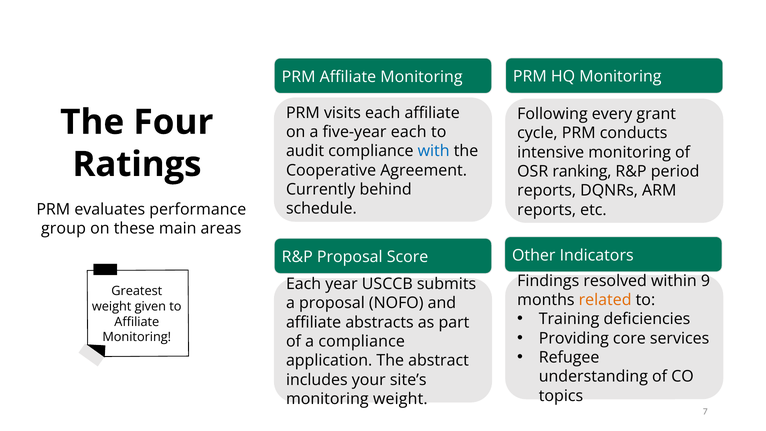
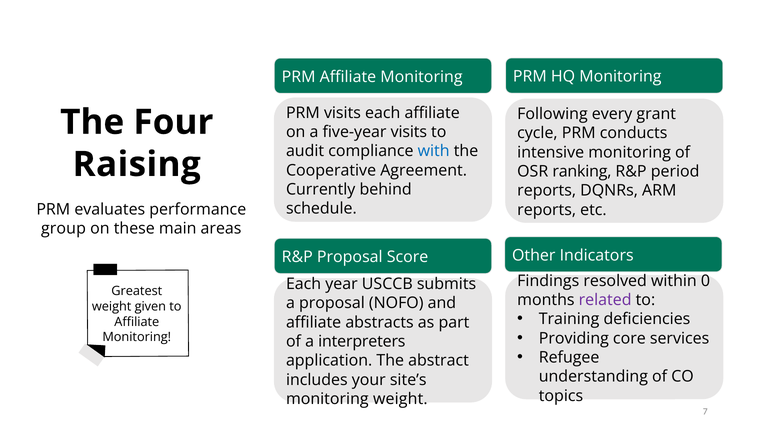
five-year each: each -> visits
Ratings: Ratings -> Raising
9: 9 -> 0
related colour: orange -> purple
a compliance: compliance -> interpreters
